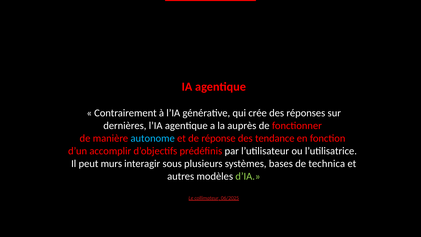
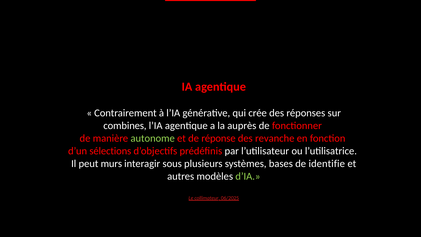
dernières: dernières -> combines
autonome colour: light blue -> light green
tendance: tendance -> revanche
accomplir: accomplir -> sélections
technica: technica -> identifie
